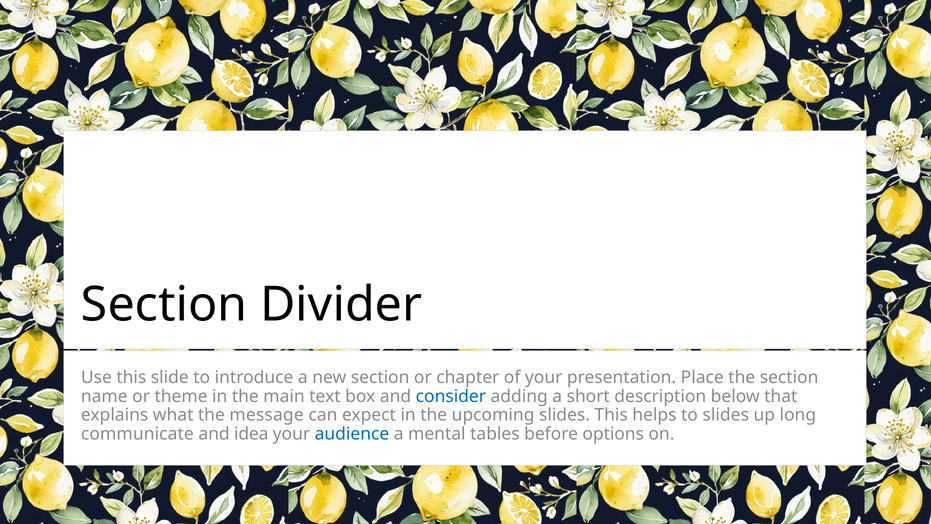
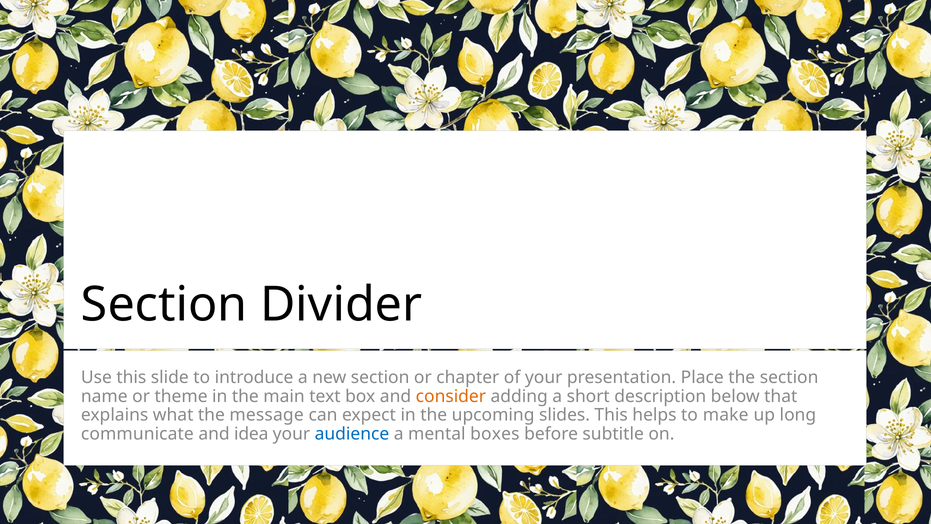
consider colour: blue -> orange
to slides: slides -> make
tables: tables -> boxes
options: options -> subtitle
